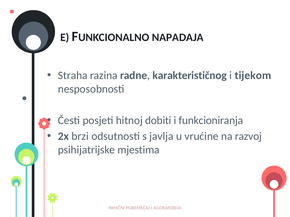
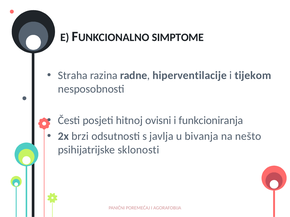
NAPADAJA: NAPADAJA -> SIMPTOME
karakterističnog: karakterističnog -> hiperventilacije
dobiti: dobiti -> ovisni
vrućine: vrućine -> bivanja
razvoj: razvoj -> nešto
mjestima: mjestima -> sklonosti
